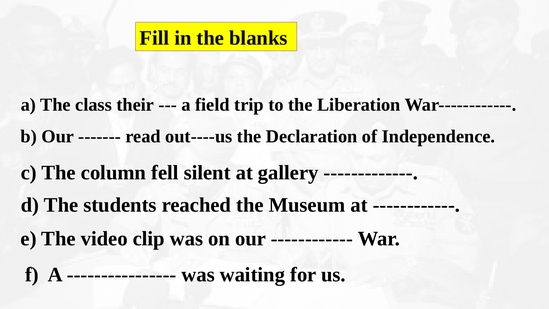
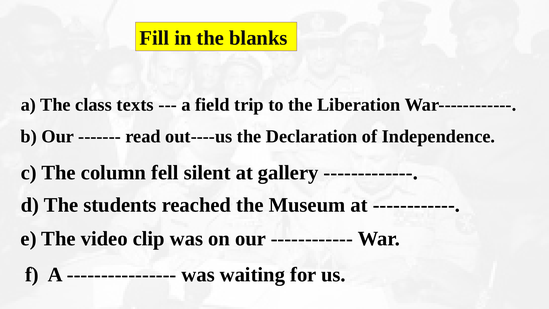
their: their -> texts
